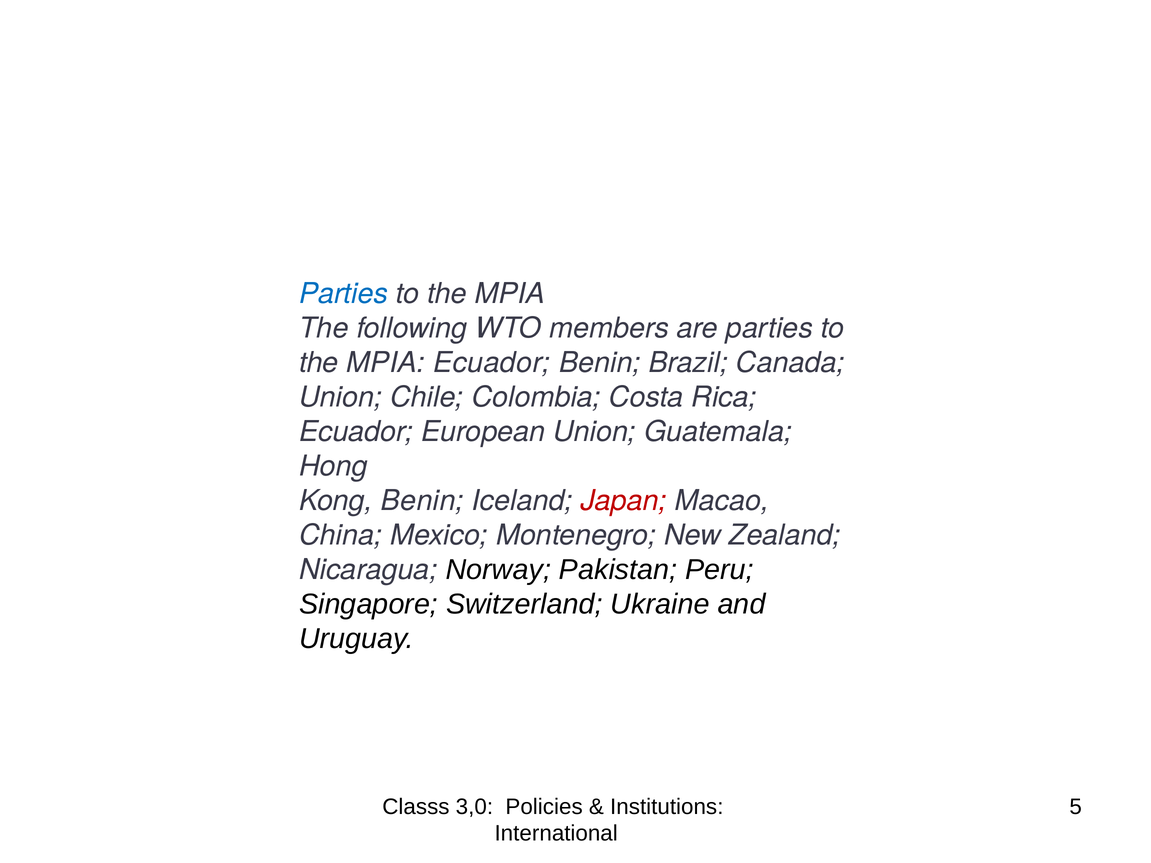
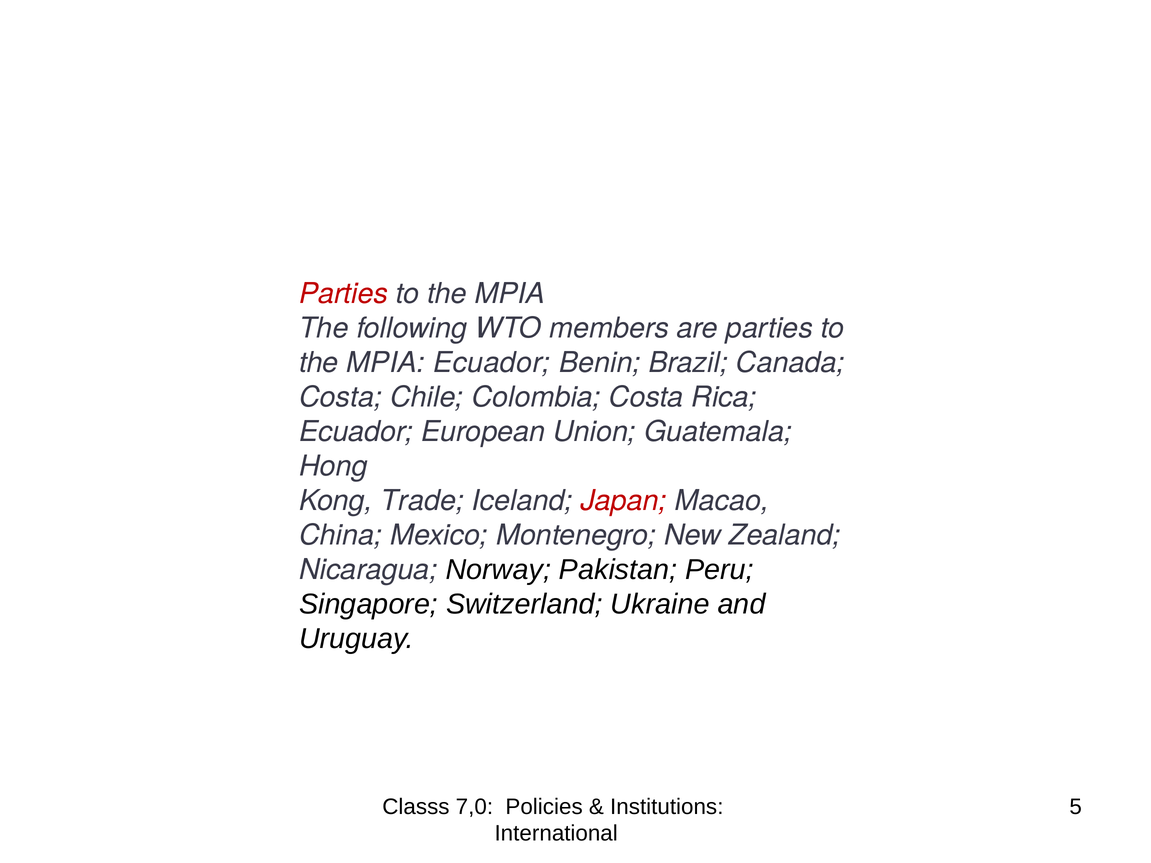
Parties at (343, 294) colour: blue -> red
Union at (341, 397): Union -> Costa
Kong Benin: Benin -> Trade
3,0: 3,0 -> 7,0
